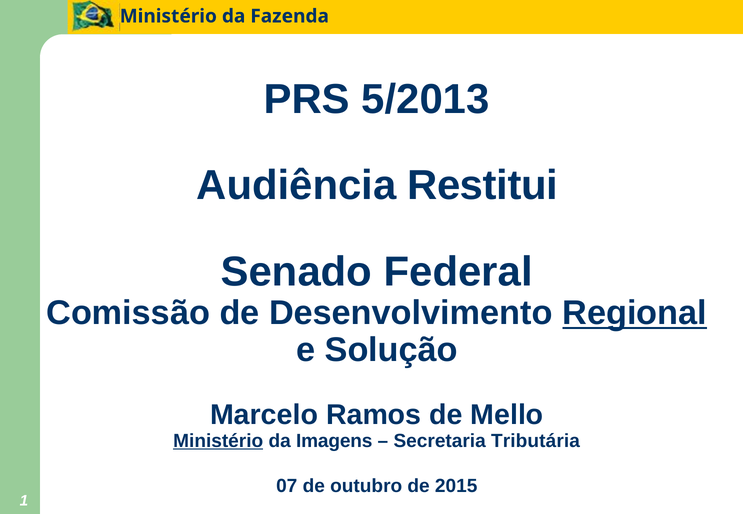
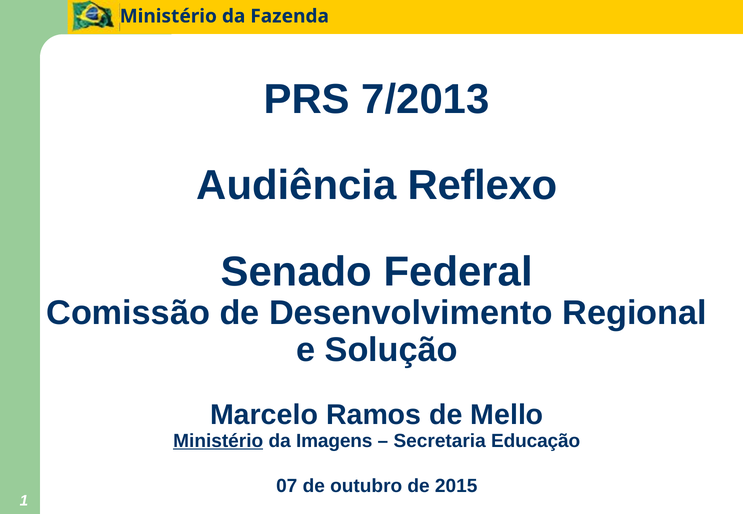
5/2013: 5/2013 -> 7/2013
Restitui: Restitui -> Reflexo
Regional underline: present -> none
Tributária: Tributária -> Educação
